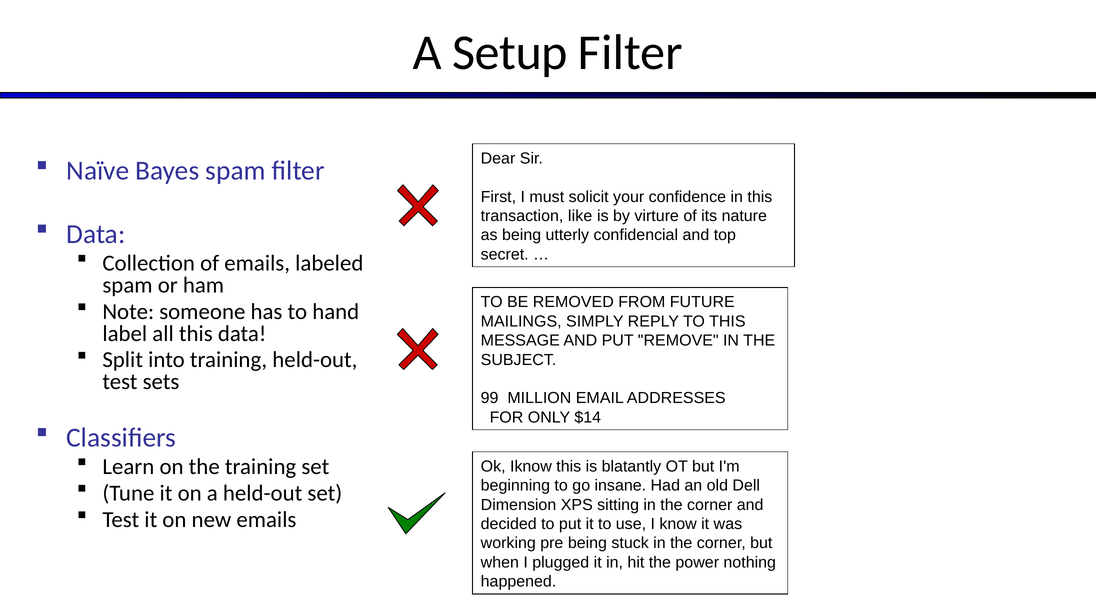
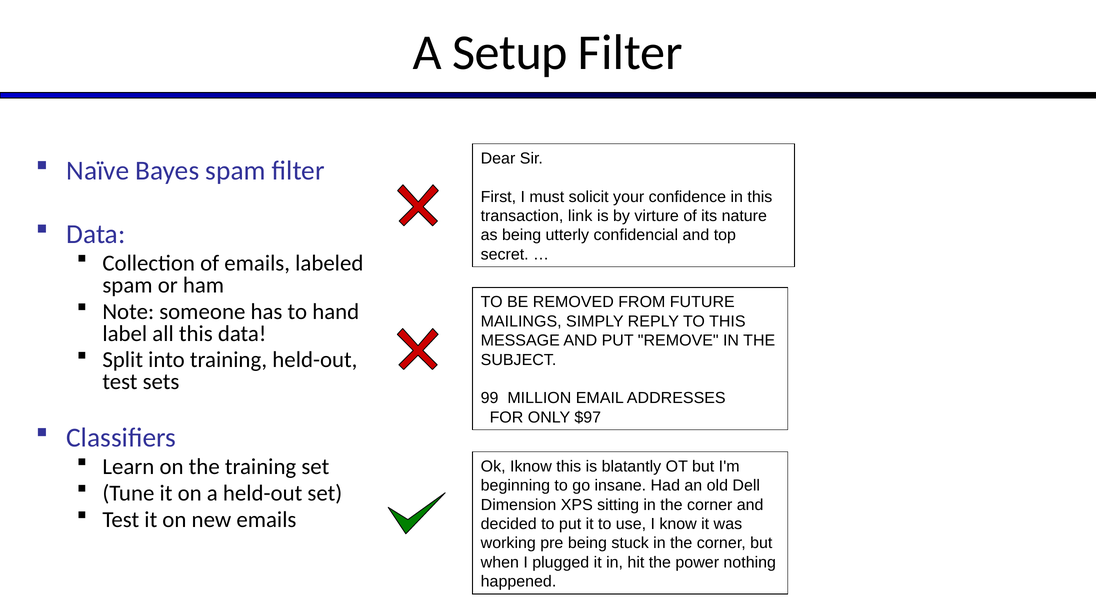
like: like -> link
$14: $14 -> $97
